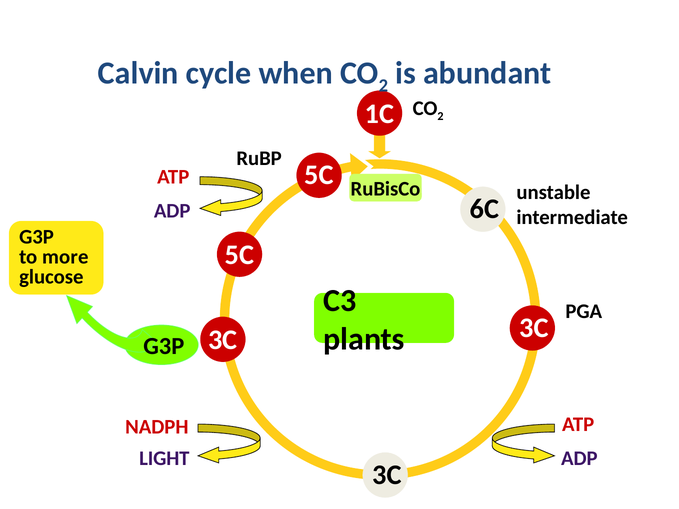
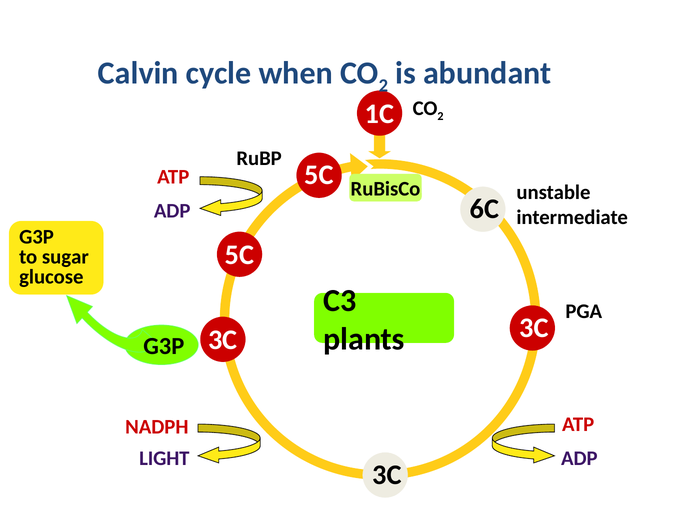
more: more -> sugar
